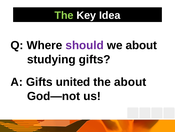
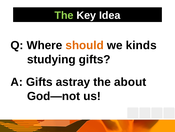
should colour: purple -> orange
we about: about -> kinds
united: united -> astray
